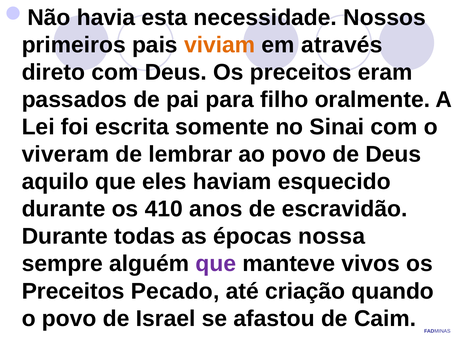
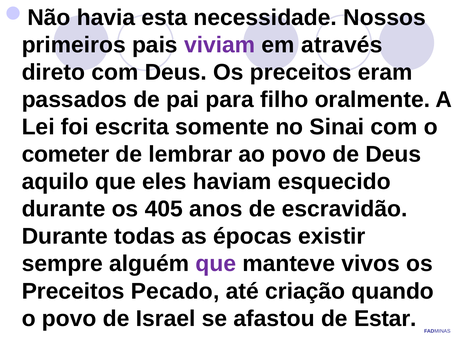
viviam colour: orange -> purple
viveram: viveram -> cometer
410: 410 -> 405
nossa: nossa -> existir
Caim: Caim -> Estar
